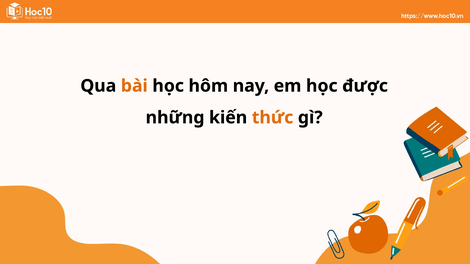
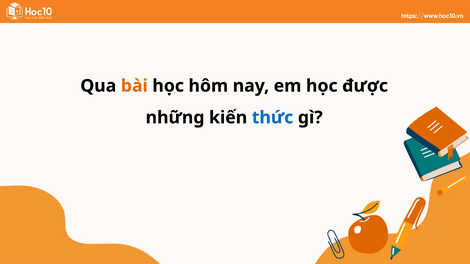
thức colour: orange -> blue
